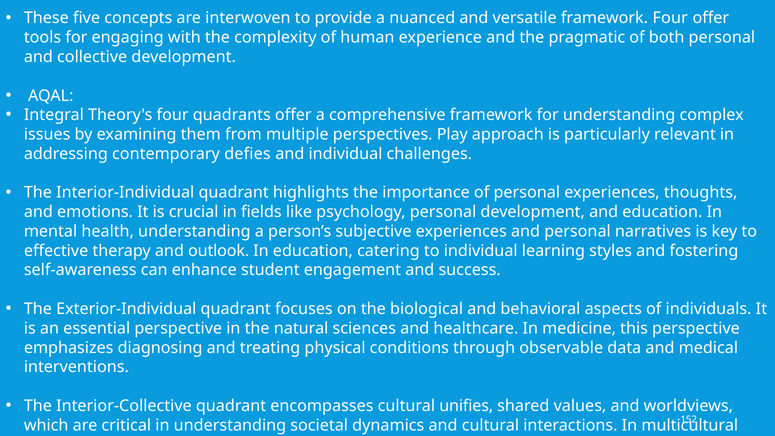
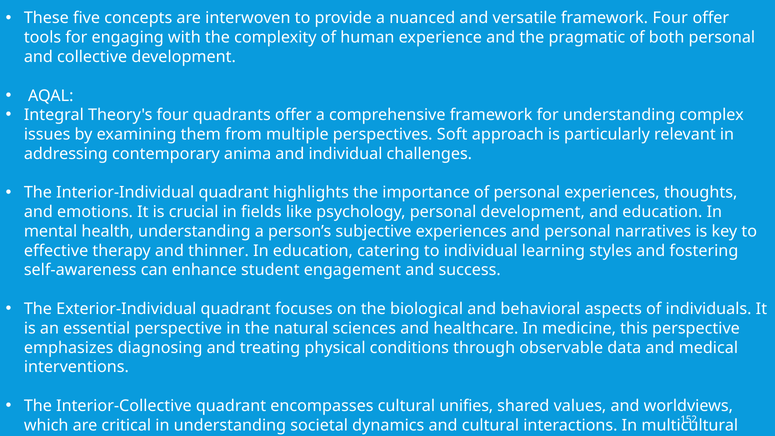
Play: Play -> Soft
defies: defies -> anima
outlook: outlook -> thinner
